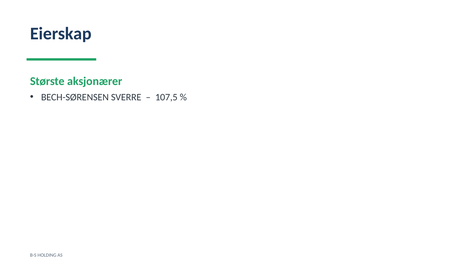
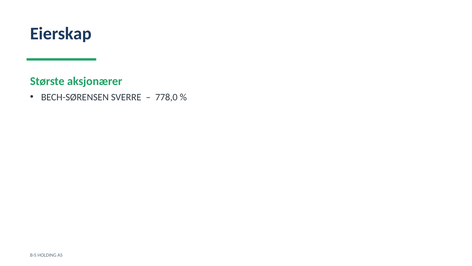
107,5: 107,5 -> 778,0
